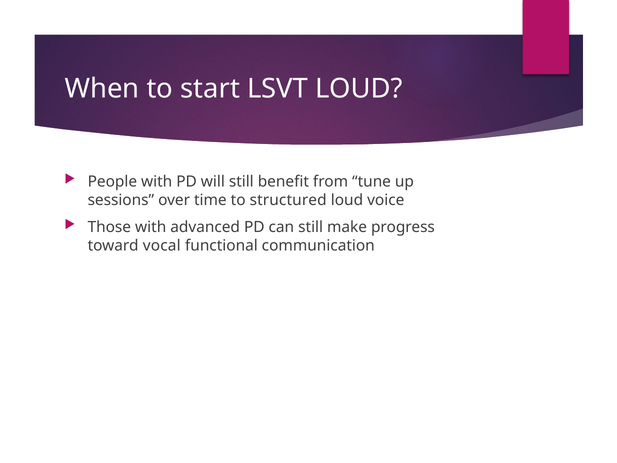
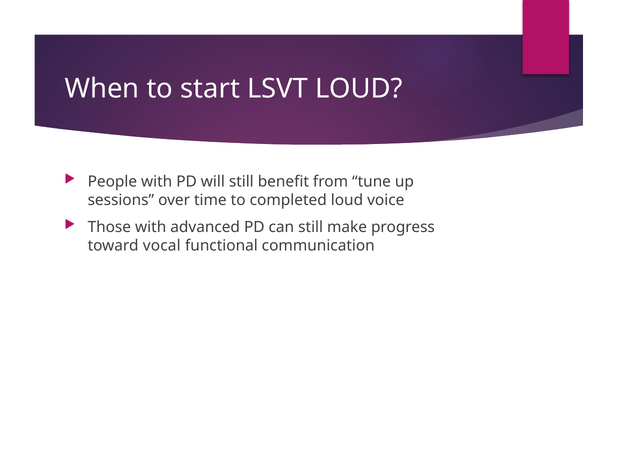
structured: structured -> completed
